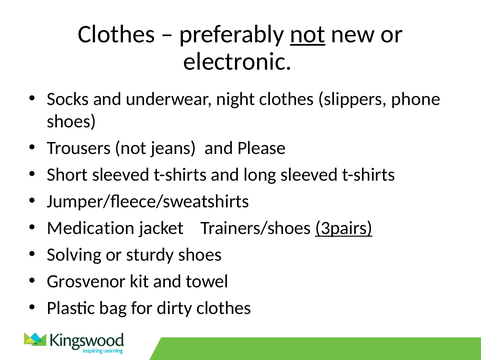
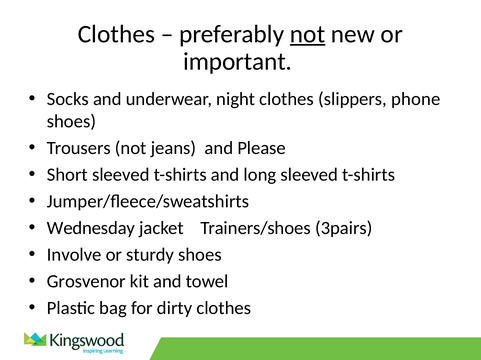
electronic: electronic -> important
Medication: Medication -> Wednesday
3pairs underline: present -> none
Solving: Solving -> Involve
